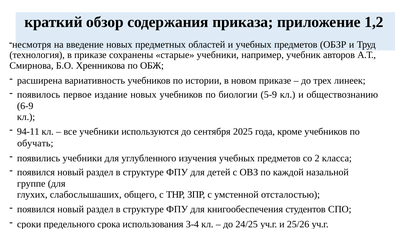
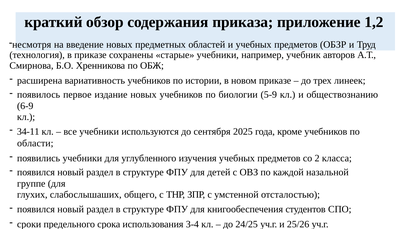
94-11: 94-11 -> 34-11
обучать: обучать -> области
